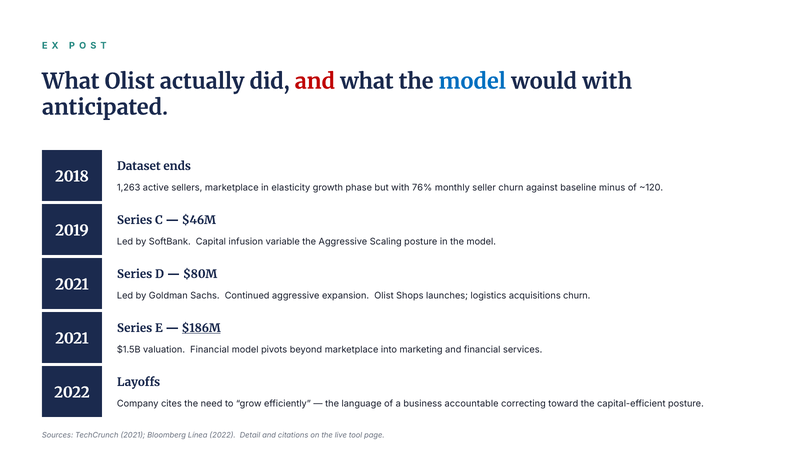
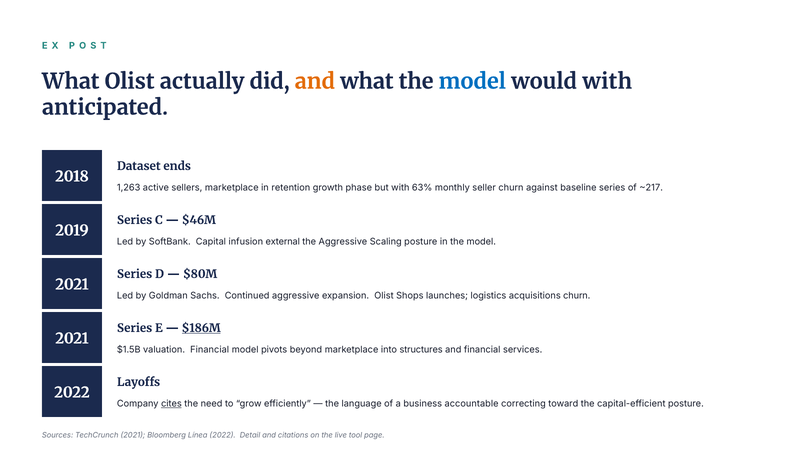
and at (315, 82) colour: red -> orange
elasticity: elasticity -> retention
76%: 76% -> 63%
baseline minus: minus -> series
~120: ~120 -> ~217
variable: variable -> external
marketing: marketing -> structures
cites underline: none -> present
